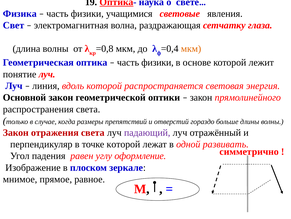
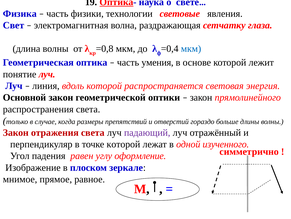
учащимися: учащимися -> технологии
мкм at (191, 49) colour: orange -> blue
физики at (157, 62): физики -> умения
развивать: развивать -> изученного
